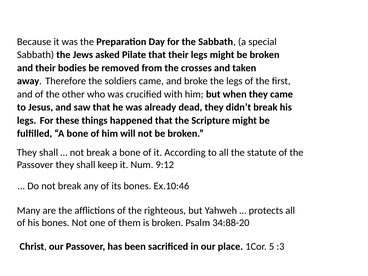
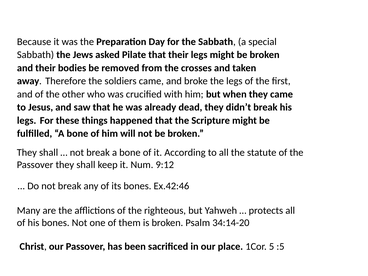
Ex.10:46: Ex.10:46 -> Ex.42:46
34:88-20: 34:88-20 -> 34:14-20
:3: :3 -> :5
